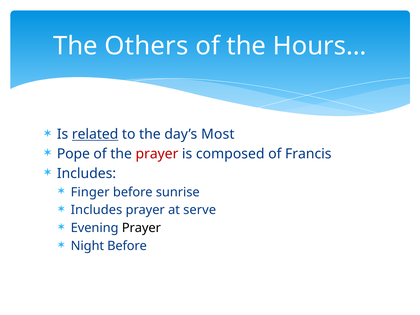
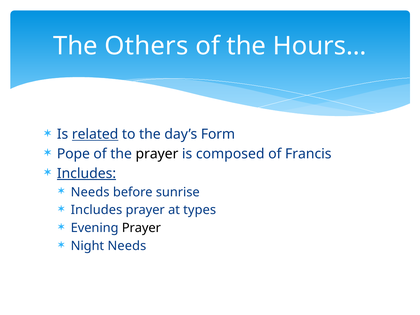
Most: Most -> Form
prayer at (157, 154) colour: red -> black
Includes at (87, 174) underline: none -> present
Finger at (90, 192): Finger -> Needs
serve: serve -> types
Night Before: Before -> Needs
